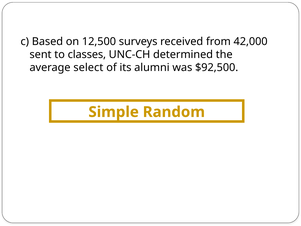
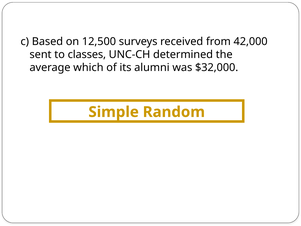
select: select -> which
$92,500: $92,500 -> $32,000
